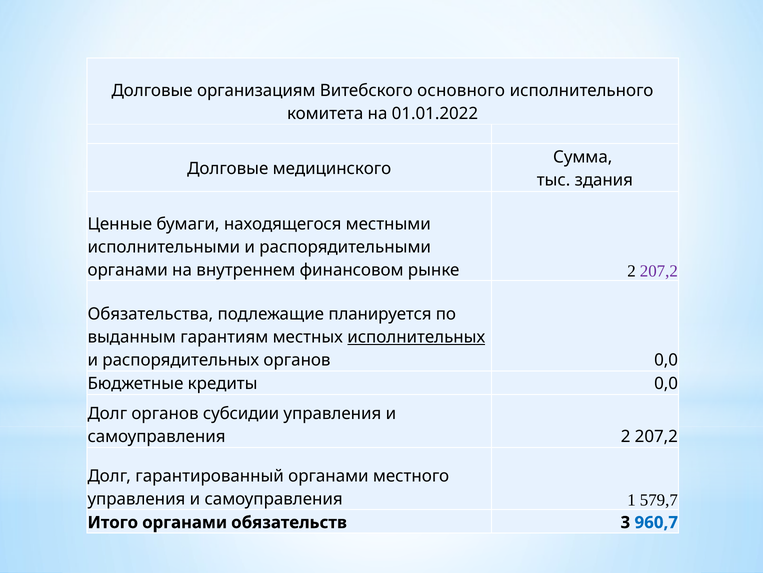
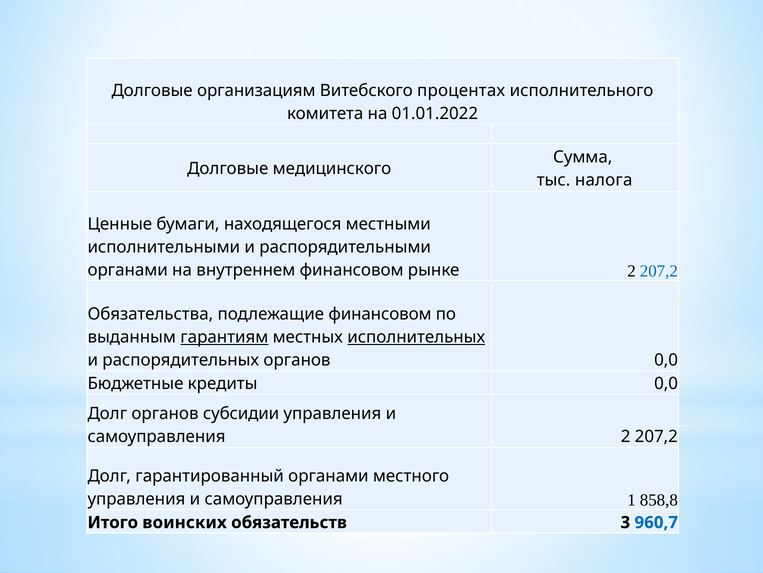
основного: основного -> процентах
здания: здания -> налога
207,2 at (659, 271) colour: purple -> blue
подлежащие планируется: планируется -> финансовом
гарантиям underline: none -> present
579,7: 579,7 -> 858,8
Итого органами: органами -> воинских
